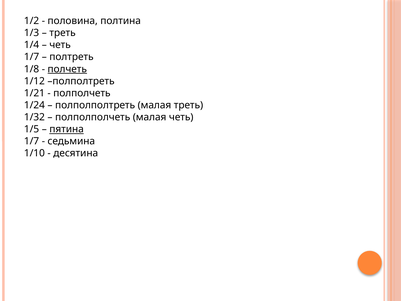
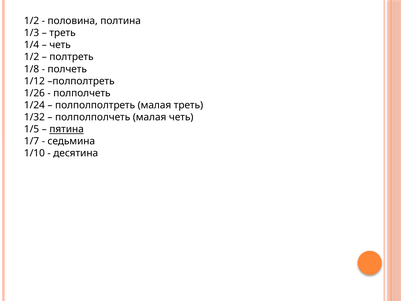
1/7 at (32, 57): 1/7 -> 1/2
полчеть underline: present -> none
1/21: 1/21 -> 1/26
